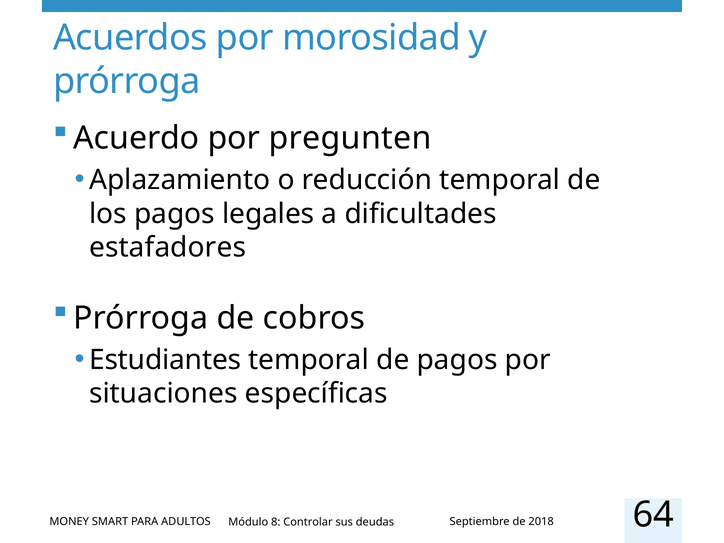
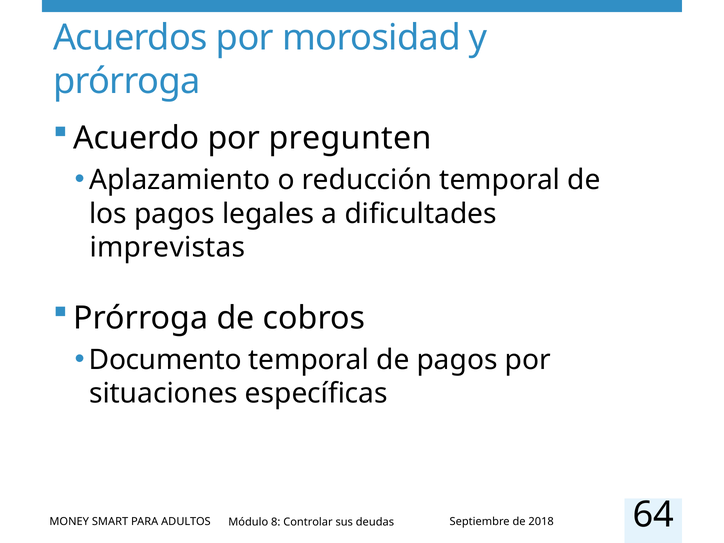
estafadores: estafadores -> imprevistas
Estudiantes: Estudiantes -> Documento
